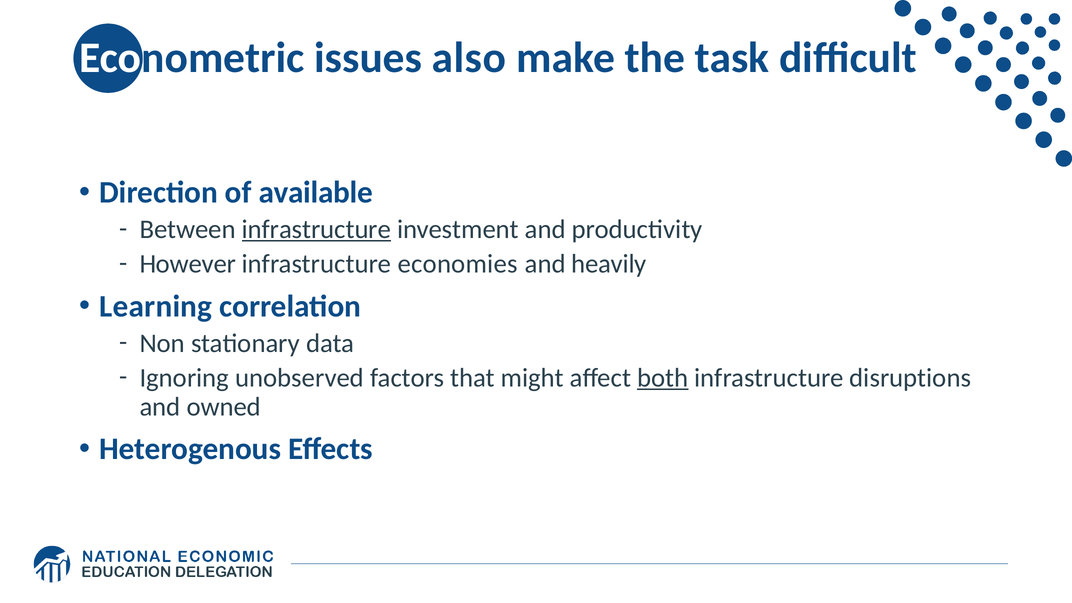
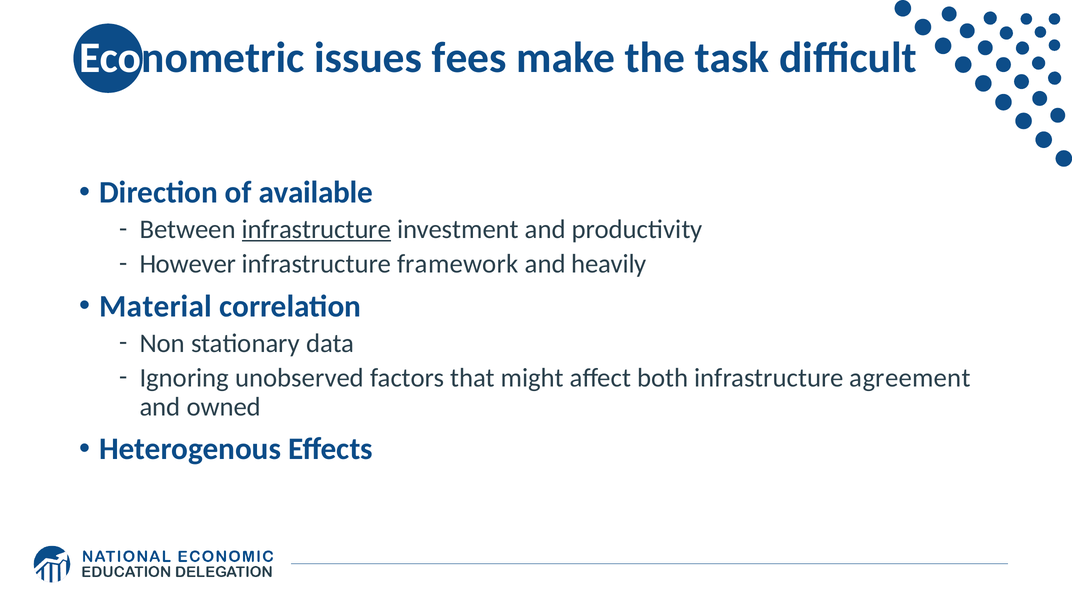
also: also -> fees
economies: economies -> framework
Learning: Learning -> Material
both underline: present -> none
disruptions: disruptions -> agreement
